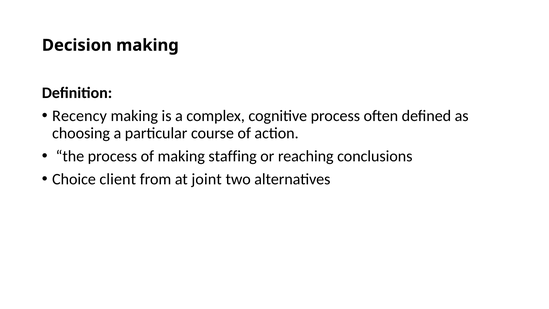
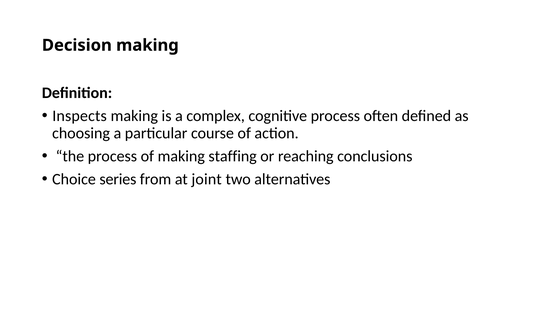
Recency: Recency -> Inspects
client: client -> series
